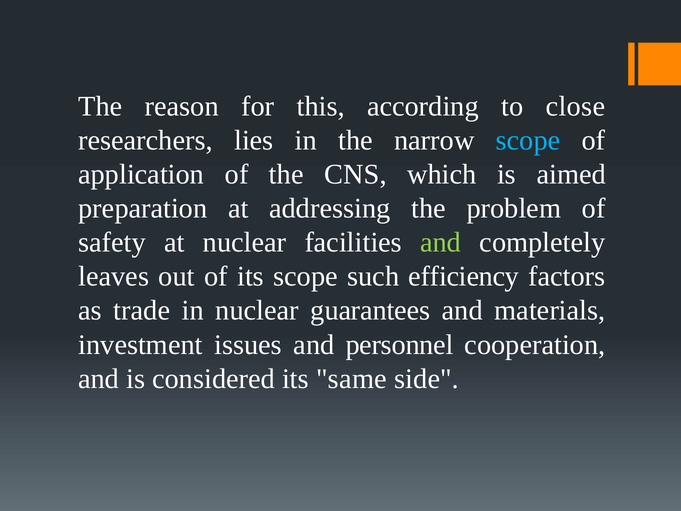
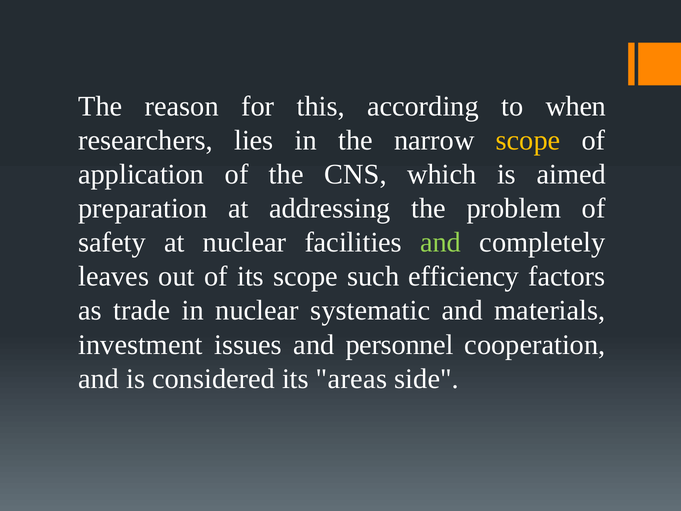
close: close -> when
scope at (528, 140) colour: light blue -> yellow
guarantees: guarantees -> systematic
same: same -> areas
